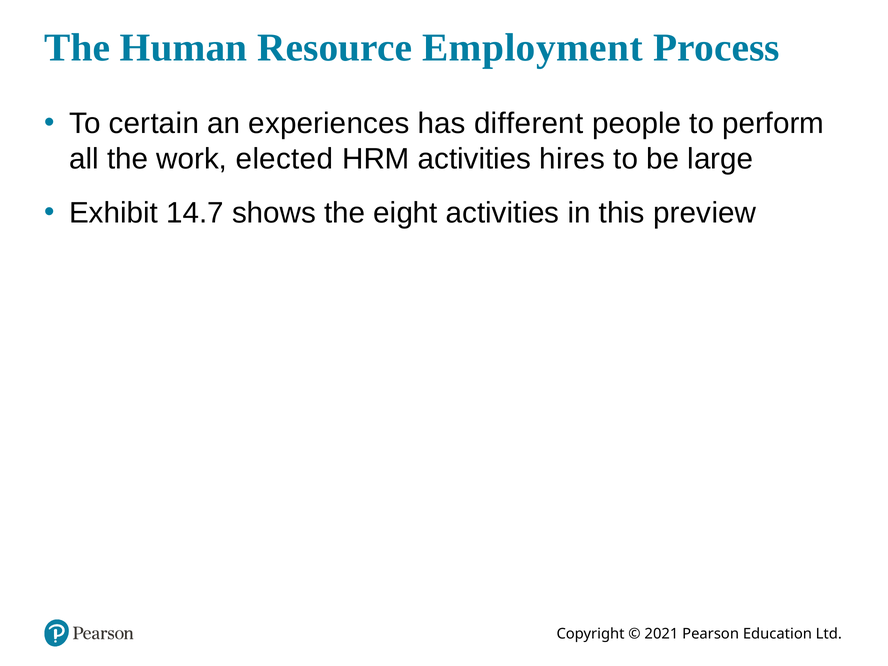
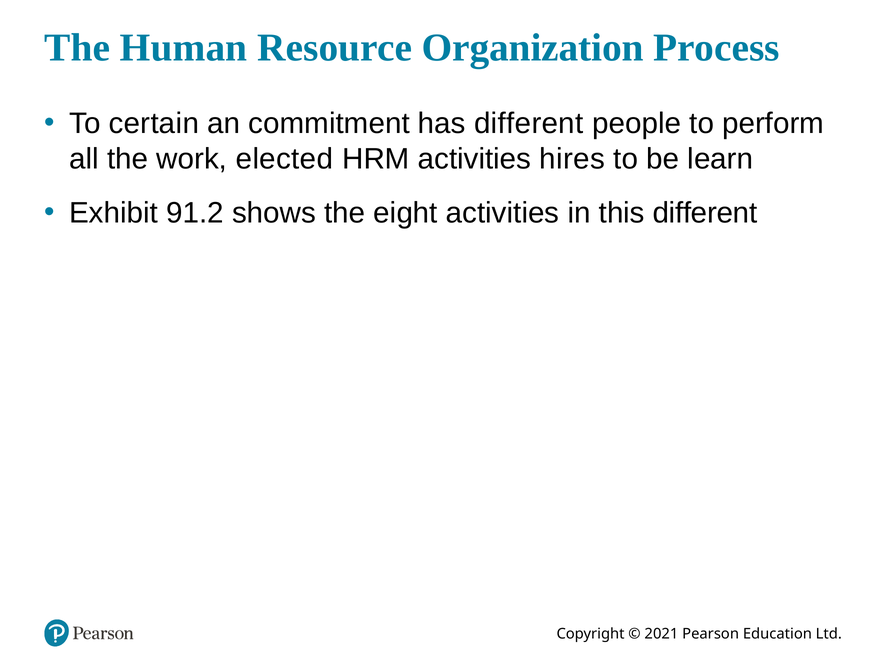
Employment: Employment -> Organization
experiences: experiences -> commitment
large: large -> learn
14.7: 14.7 -> 91.2
this preview: preview -> different
